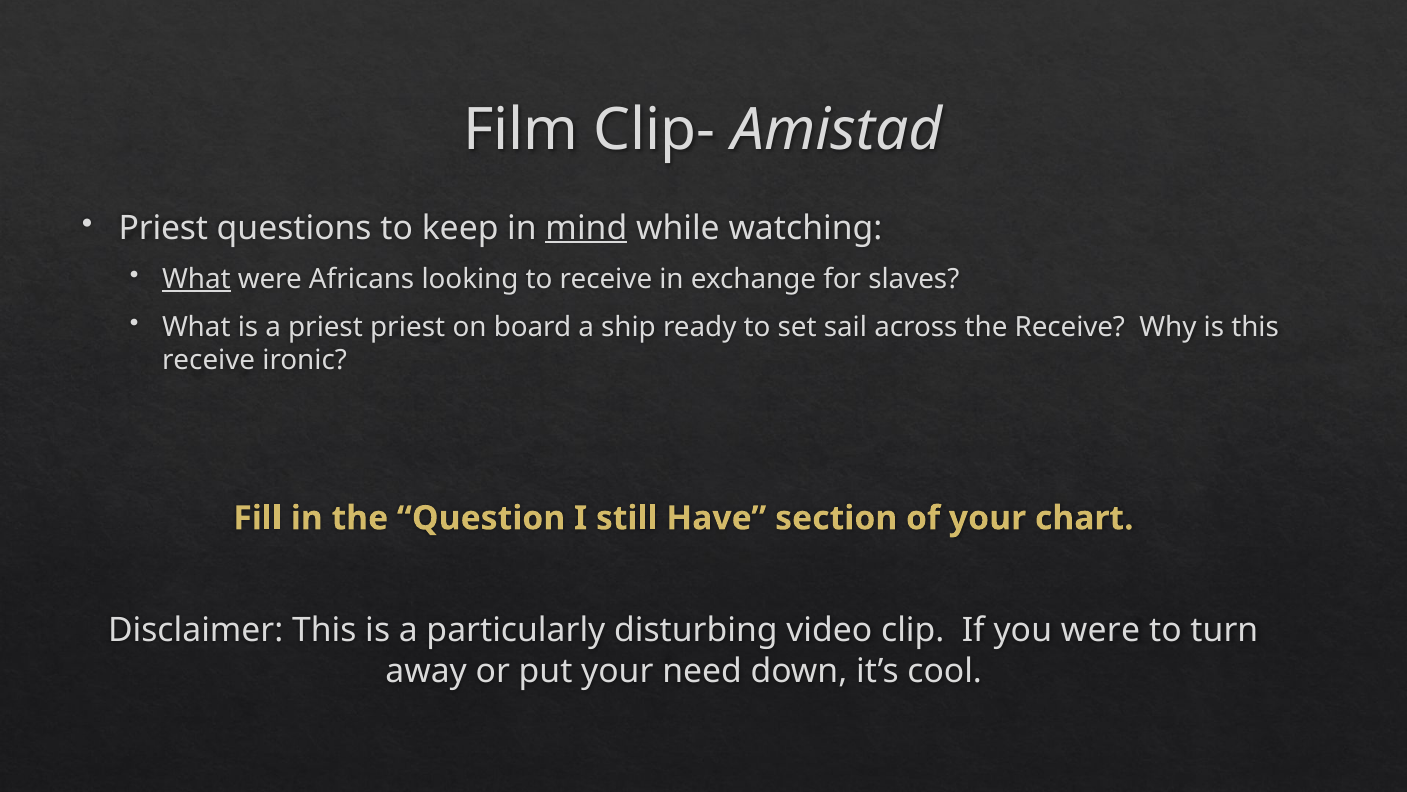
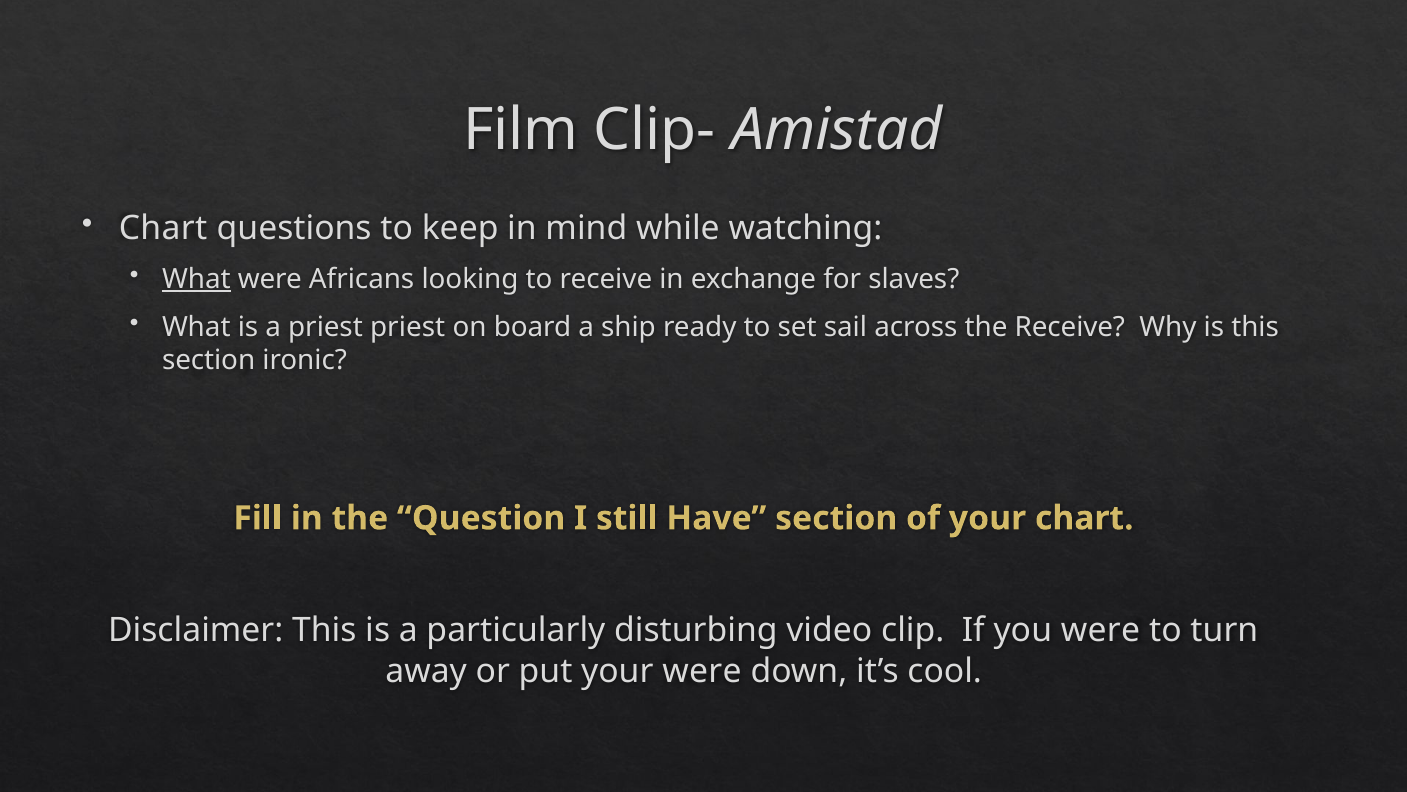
Priest at (163, 228): Priest -> Chart
mind underline: present -> none
receive at (209, 360): receive -> section
your need: need -> were
